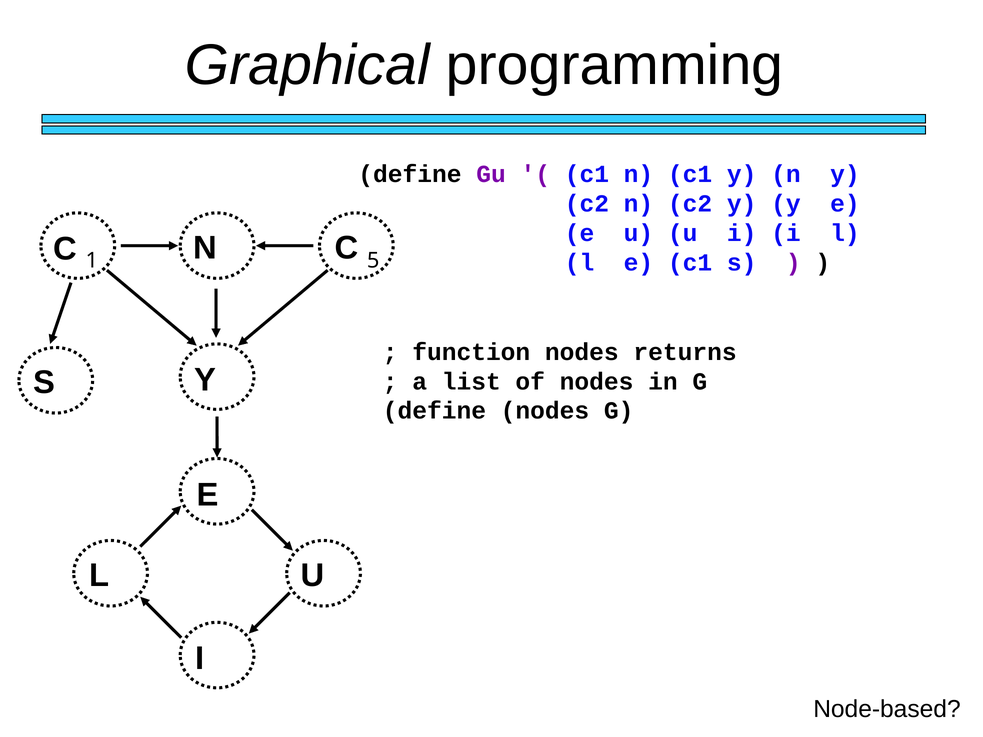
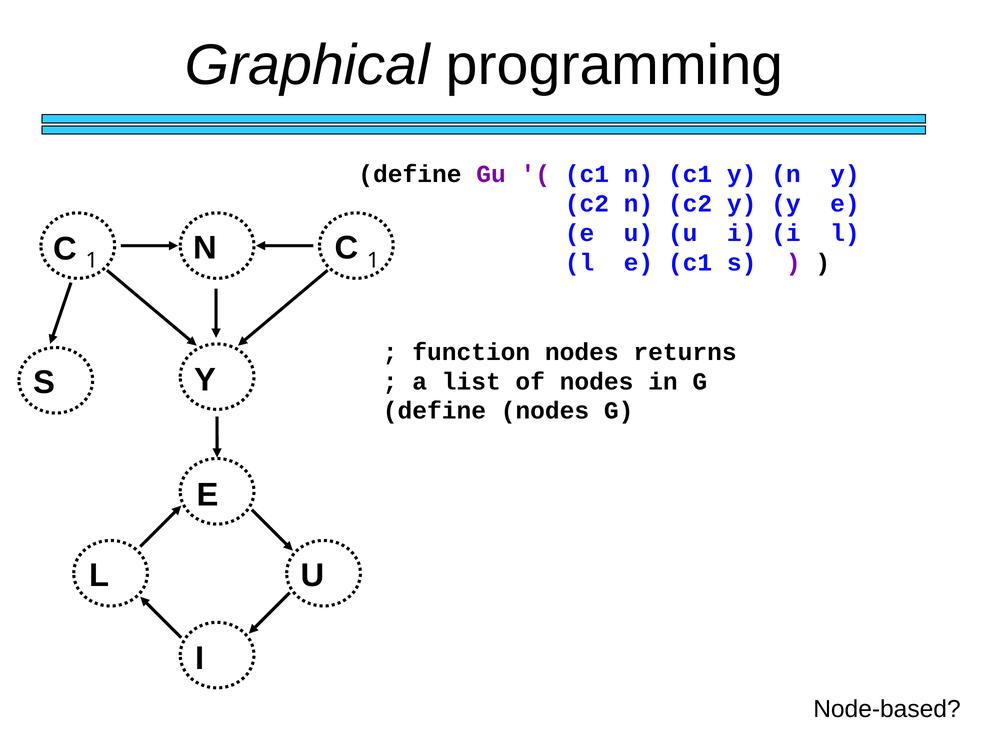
1 5: 5 -> 1
